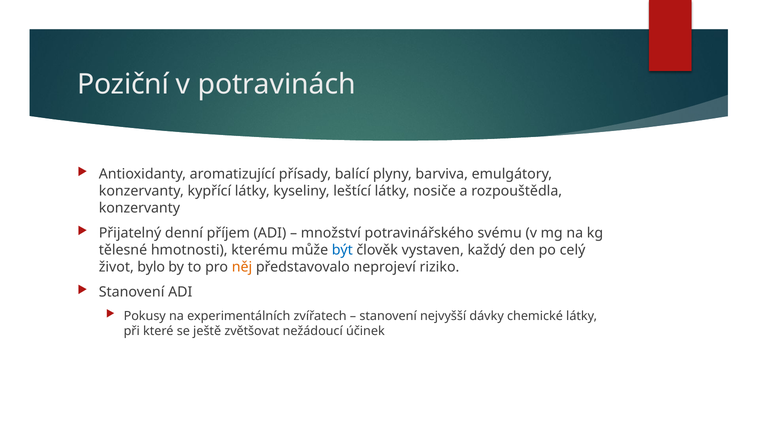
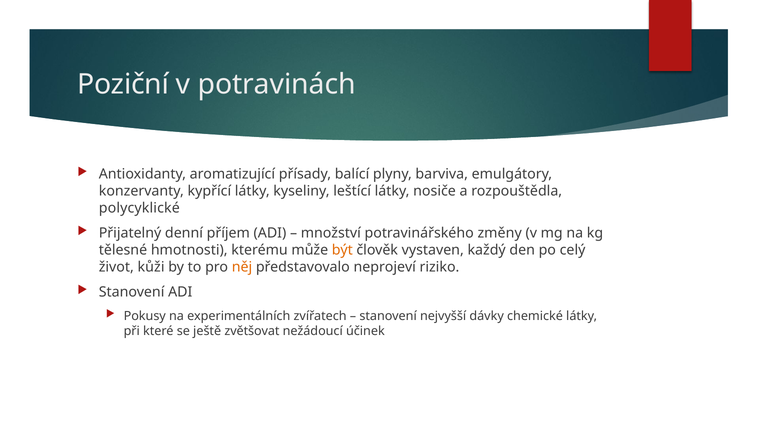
konzervanty at (139, 208): konzervanty -> polycyklické
svému: svému -> změny
být colour: blue -> orange
bylo: bylo -> kůži
